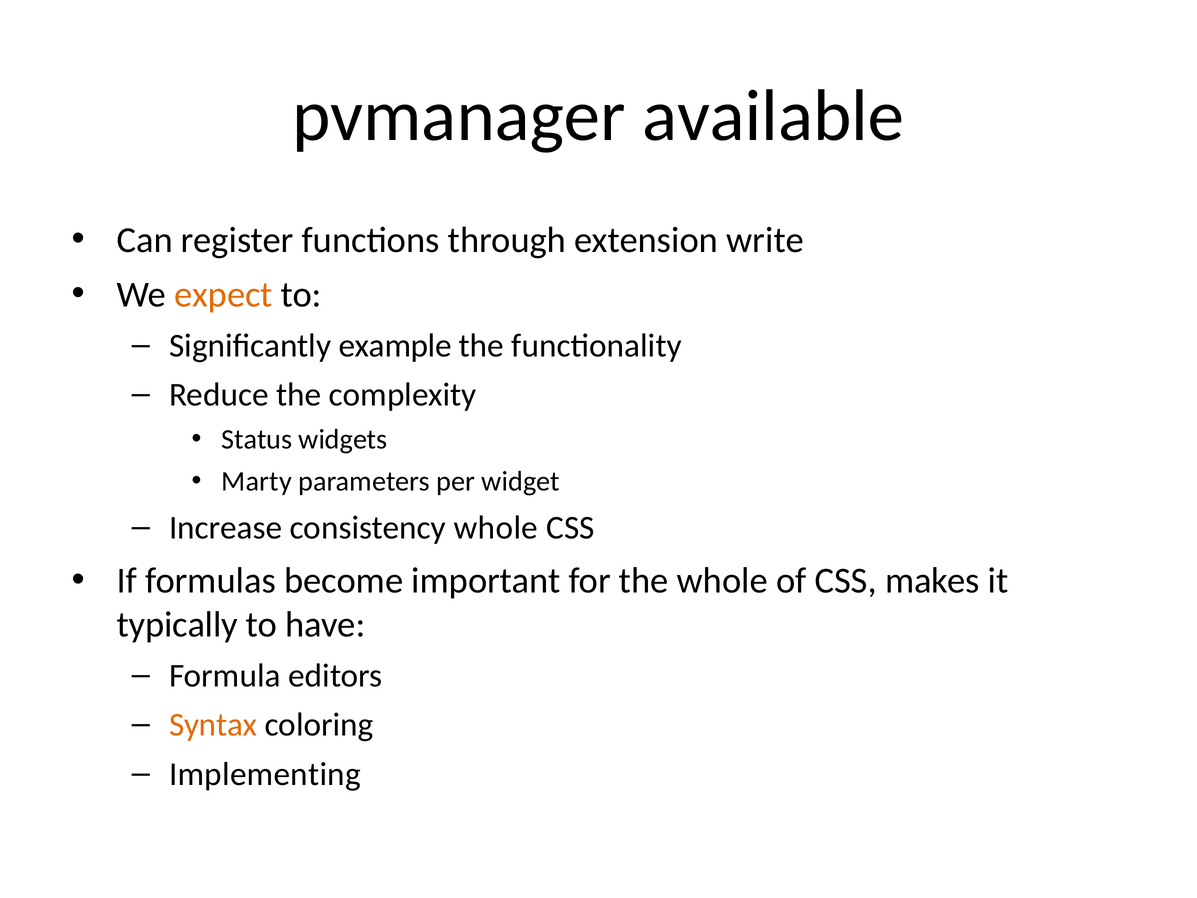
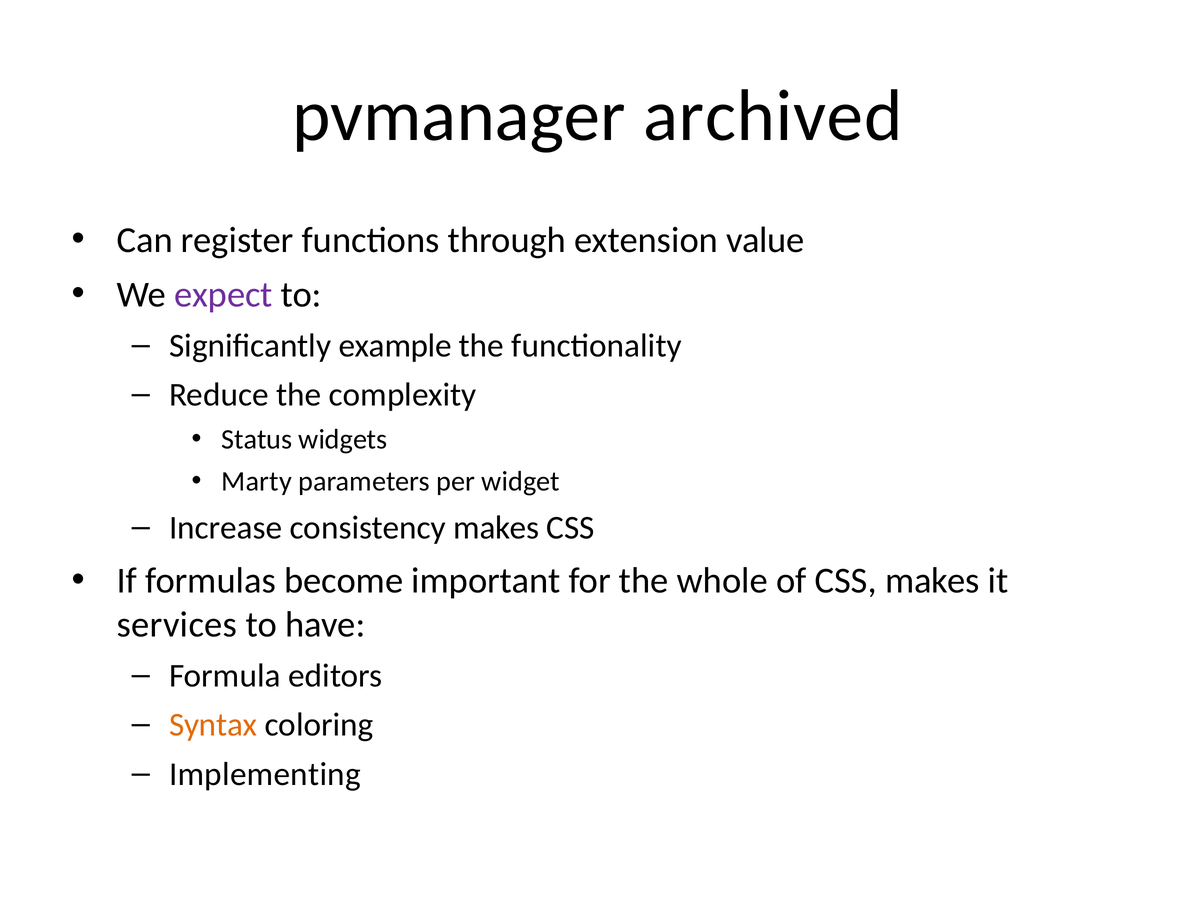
available: available -> archived
write: write -> value
expect colour: orange -> purple
consistency whole: whole -> makes
typically: typically -> services
